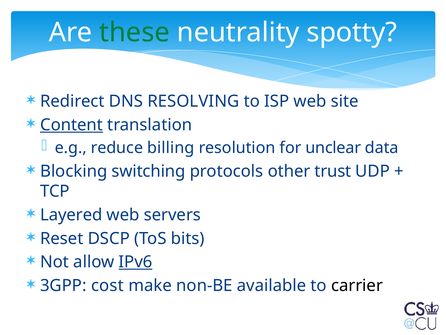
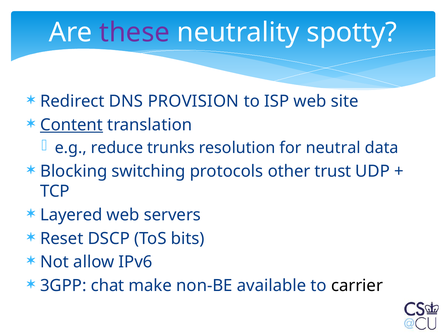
these colour: green -> purple
RESOLVING: RESOLVING -> PROVISION
billing: billing -> trunks
unclear: unclear -> neutral
IPv6 underline: present -> none
cost: cost -> chat
